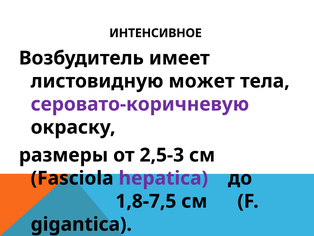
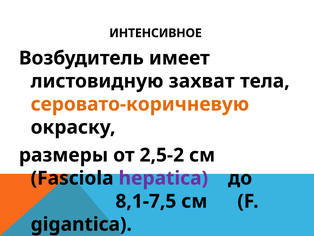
может: может -> захват
серовато-коричневую colour: purple -> orange
2,5-3: 2,5-3 -> 2,5-2
1,8-7,5: 1,8-7,5 -> 8,1-7,5
